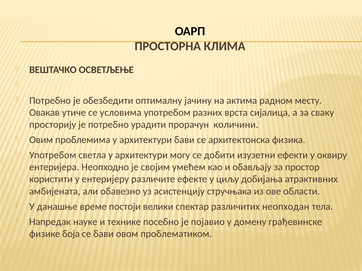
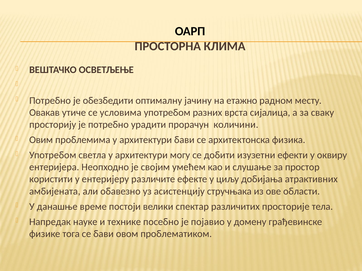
актима: актима -> етажно
обављају: обављају -> слушање
неопходан: неопходан -> просторије
боја: боја -> тога
